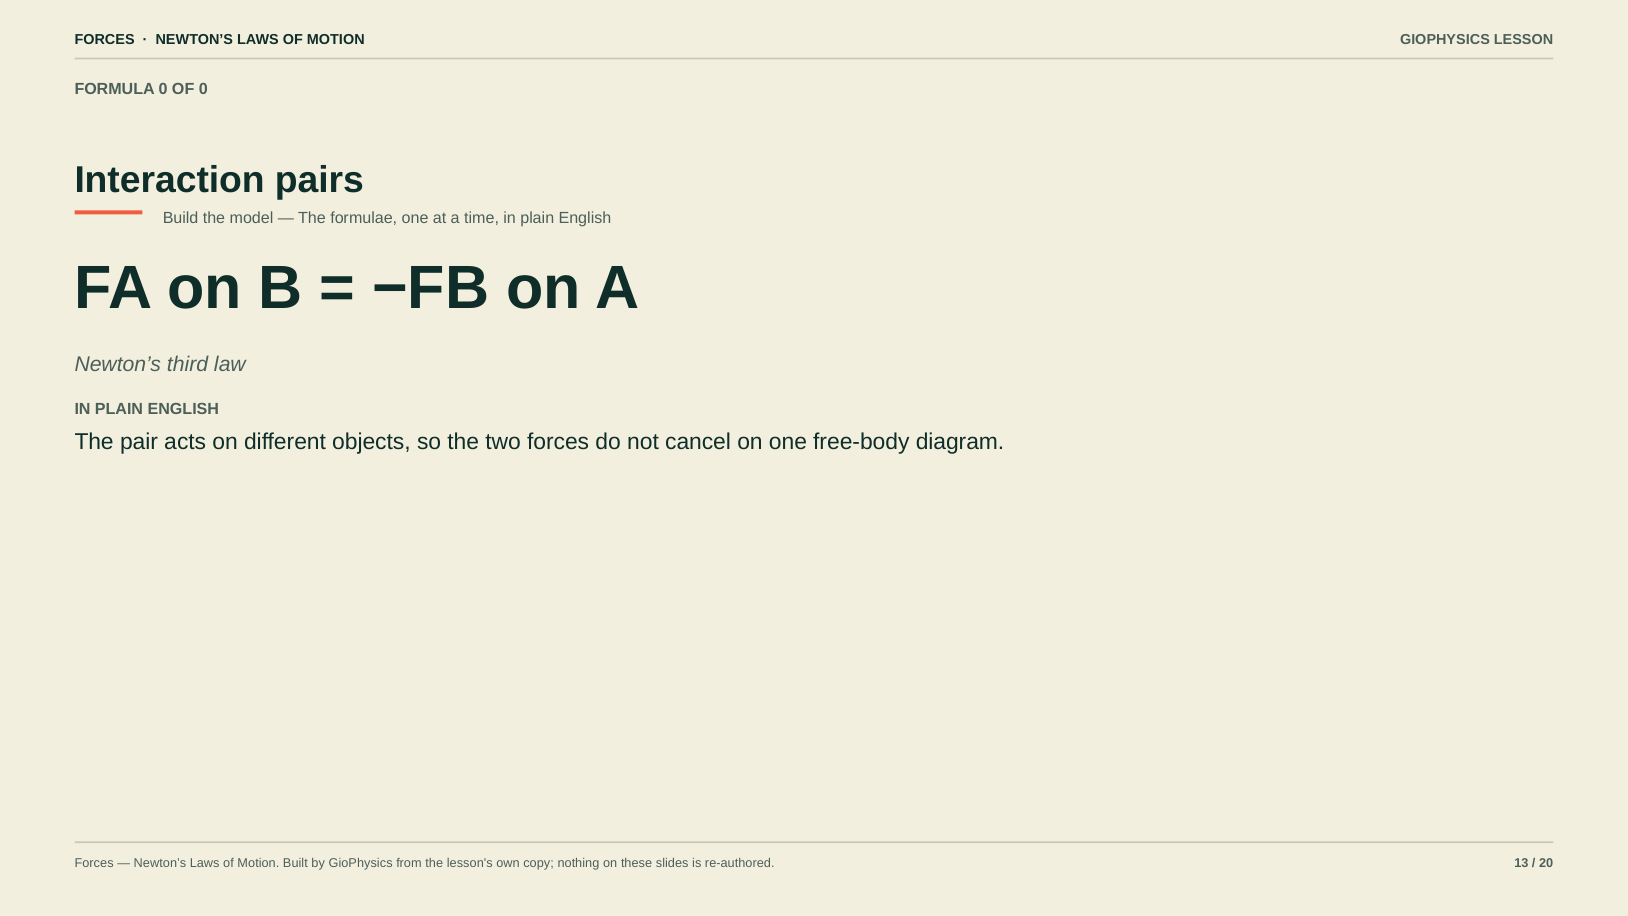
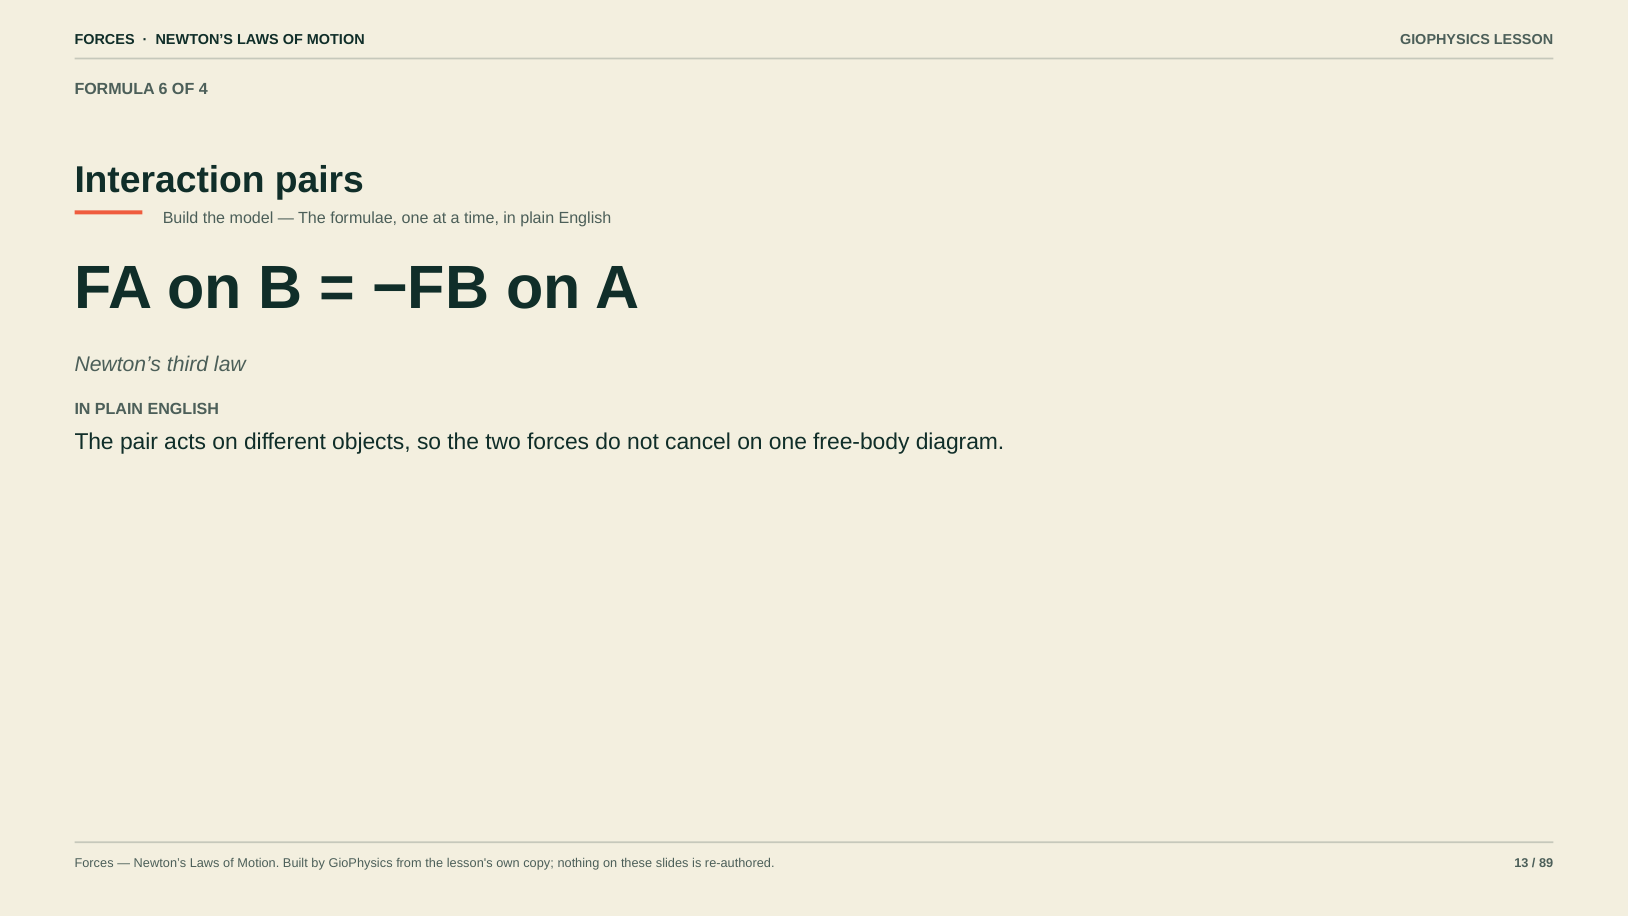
FORMULA 0: 0 -> 6
OF 0: 0 -> 4
20: 20 -> 89
